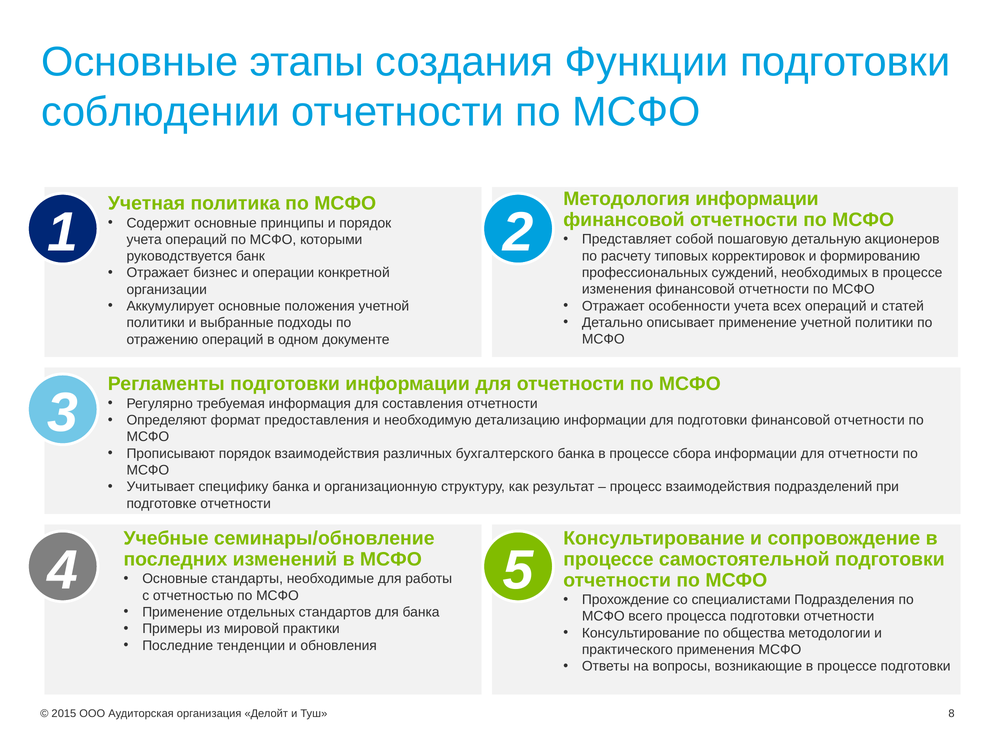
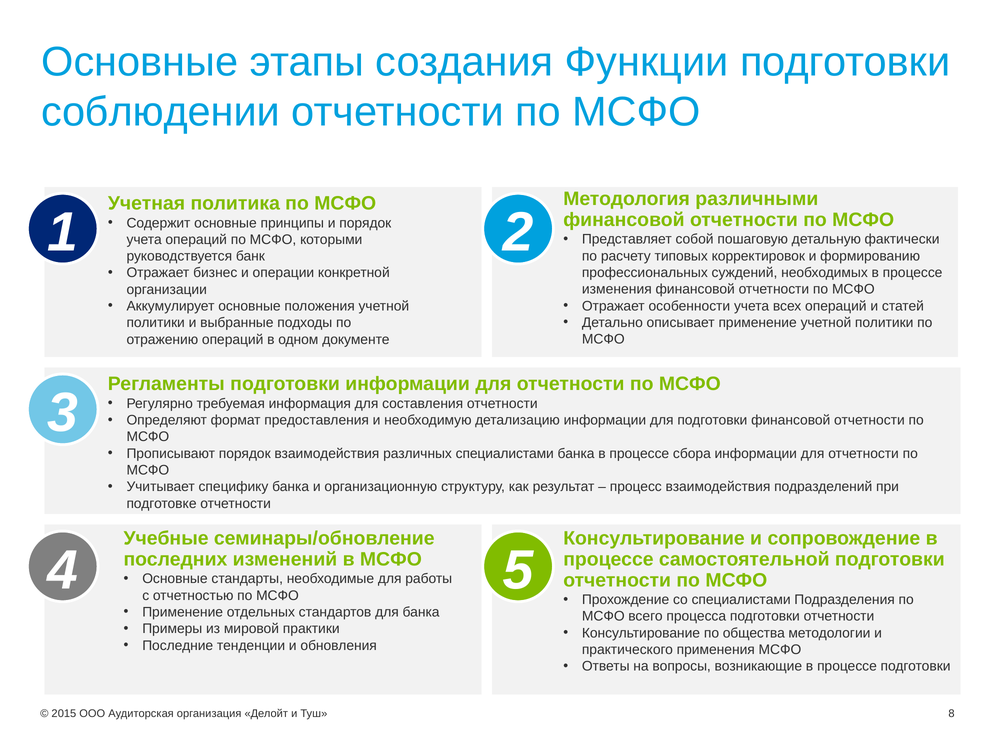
Методология информации: информации -> различными
акционеров: акционеров -> фактически
различных бухгалтерского: бухгалтерского -> специалистами
